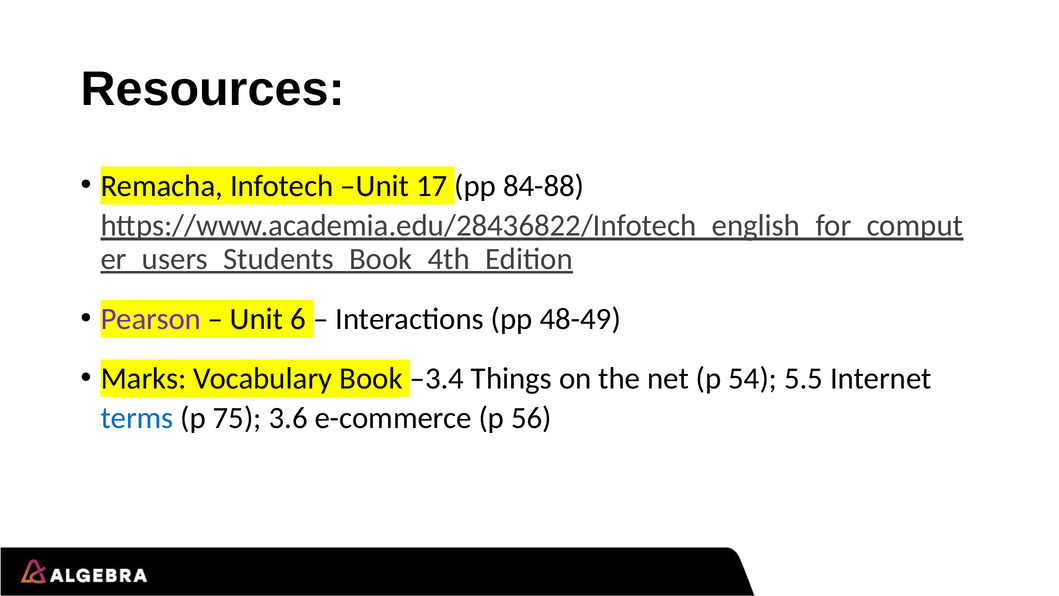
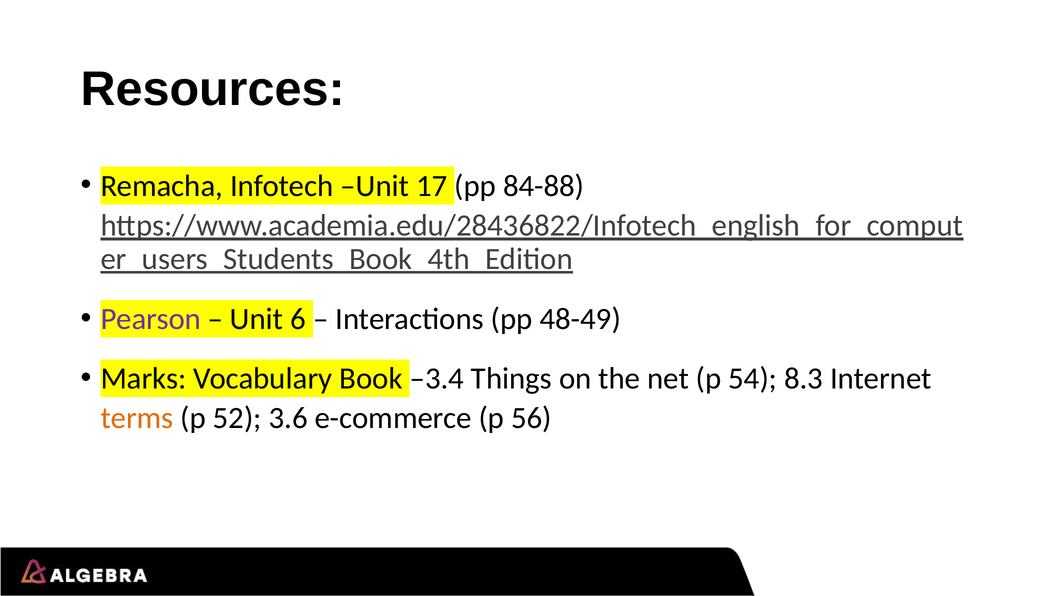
5.5: 5.5 -> 8.3
terms colour: blue -> orange
75: 75 -> 52
